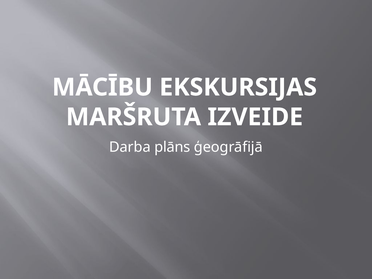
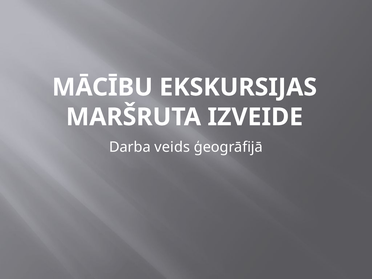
plāns: plāns -> veids
